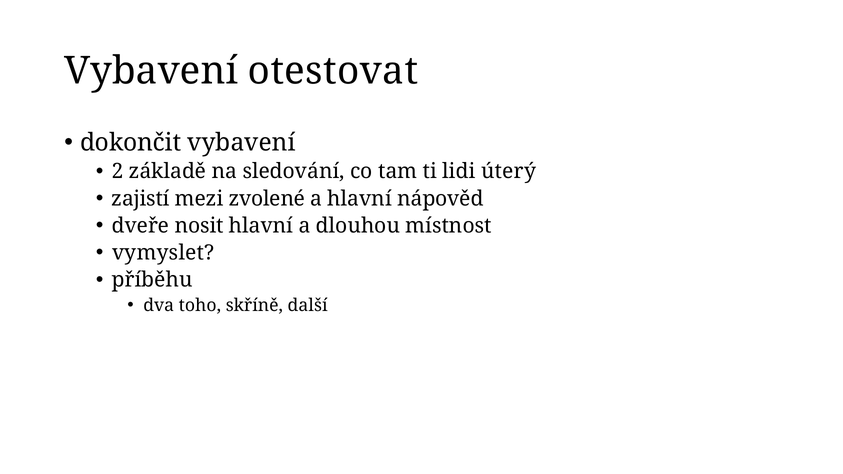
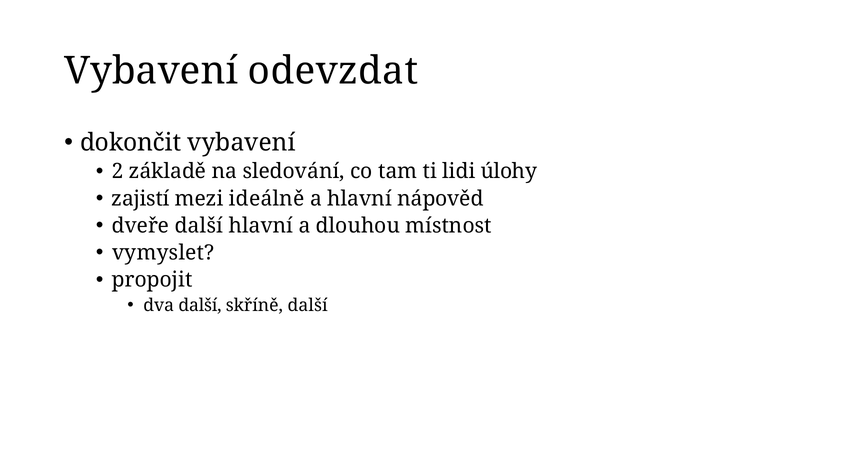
otestovat: otestovat -> odevzdat
úterý: úterý -> úlohy
zvolené: zvolené -> ideálně
dveře nosit: nosit -> další
příběhu: příběhu -> propojit
dva toho: toho -> další
